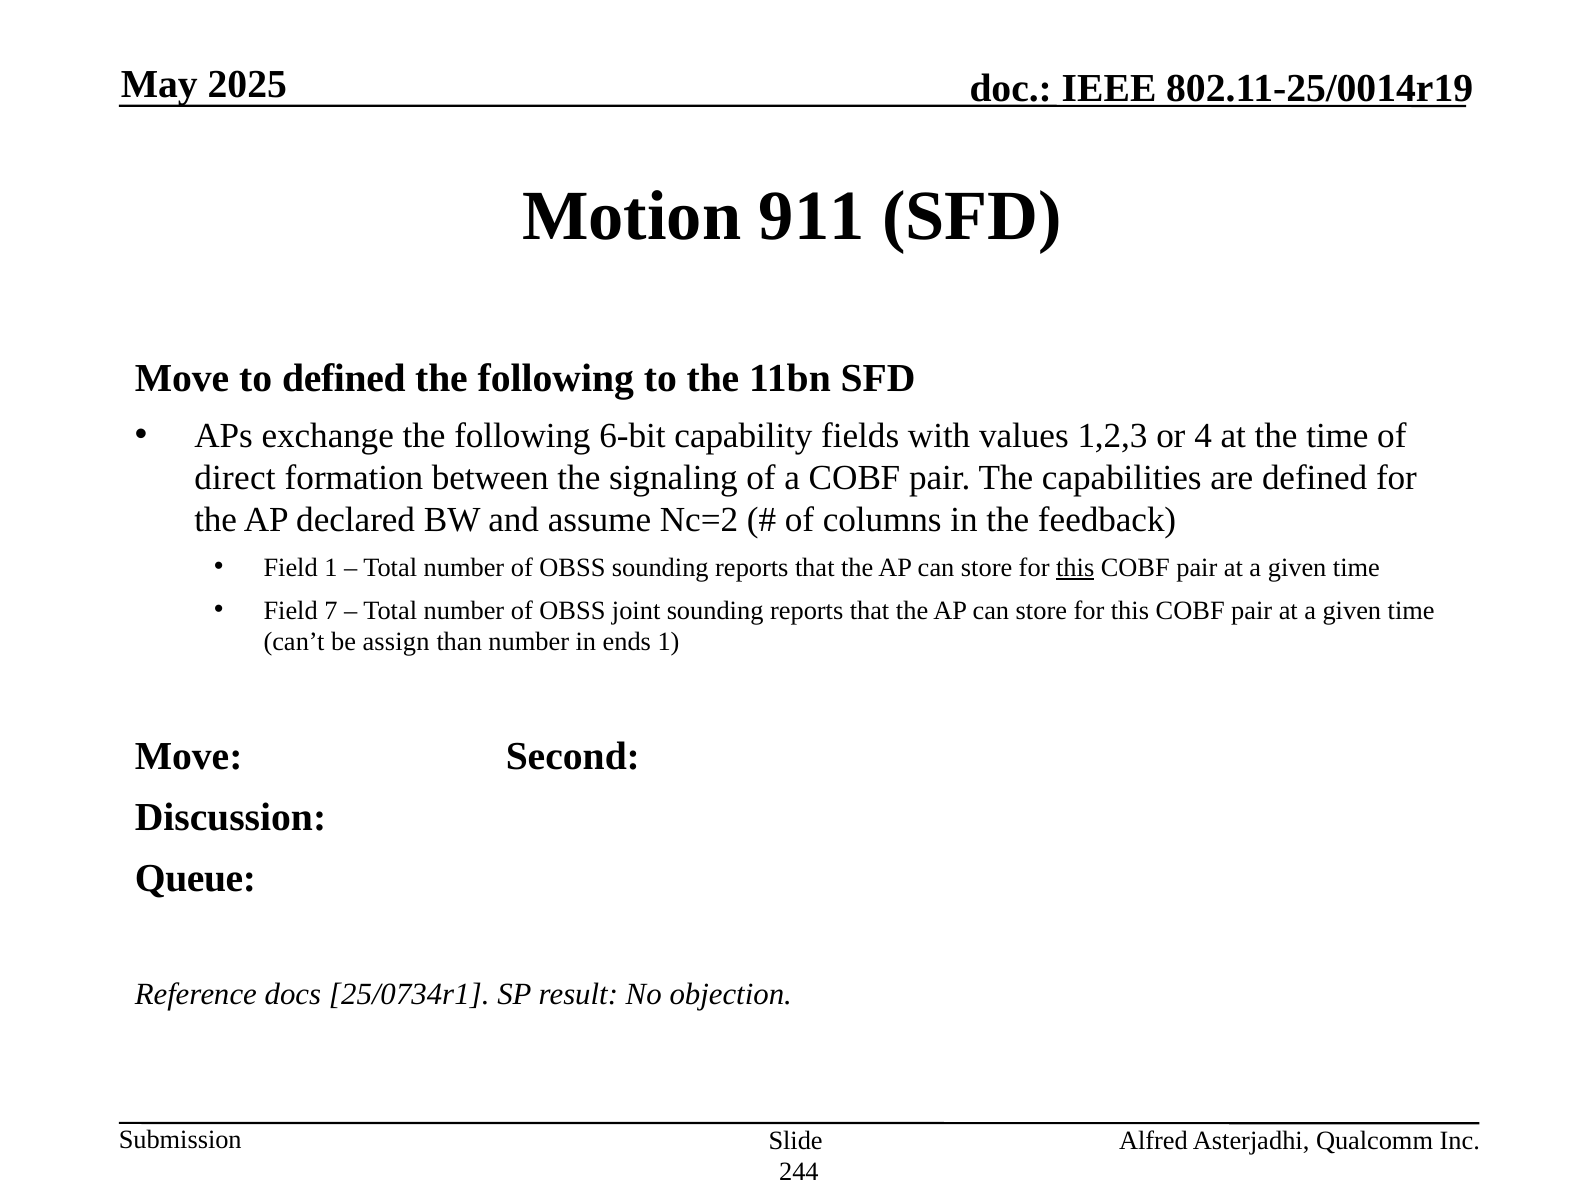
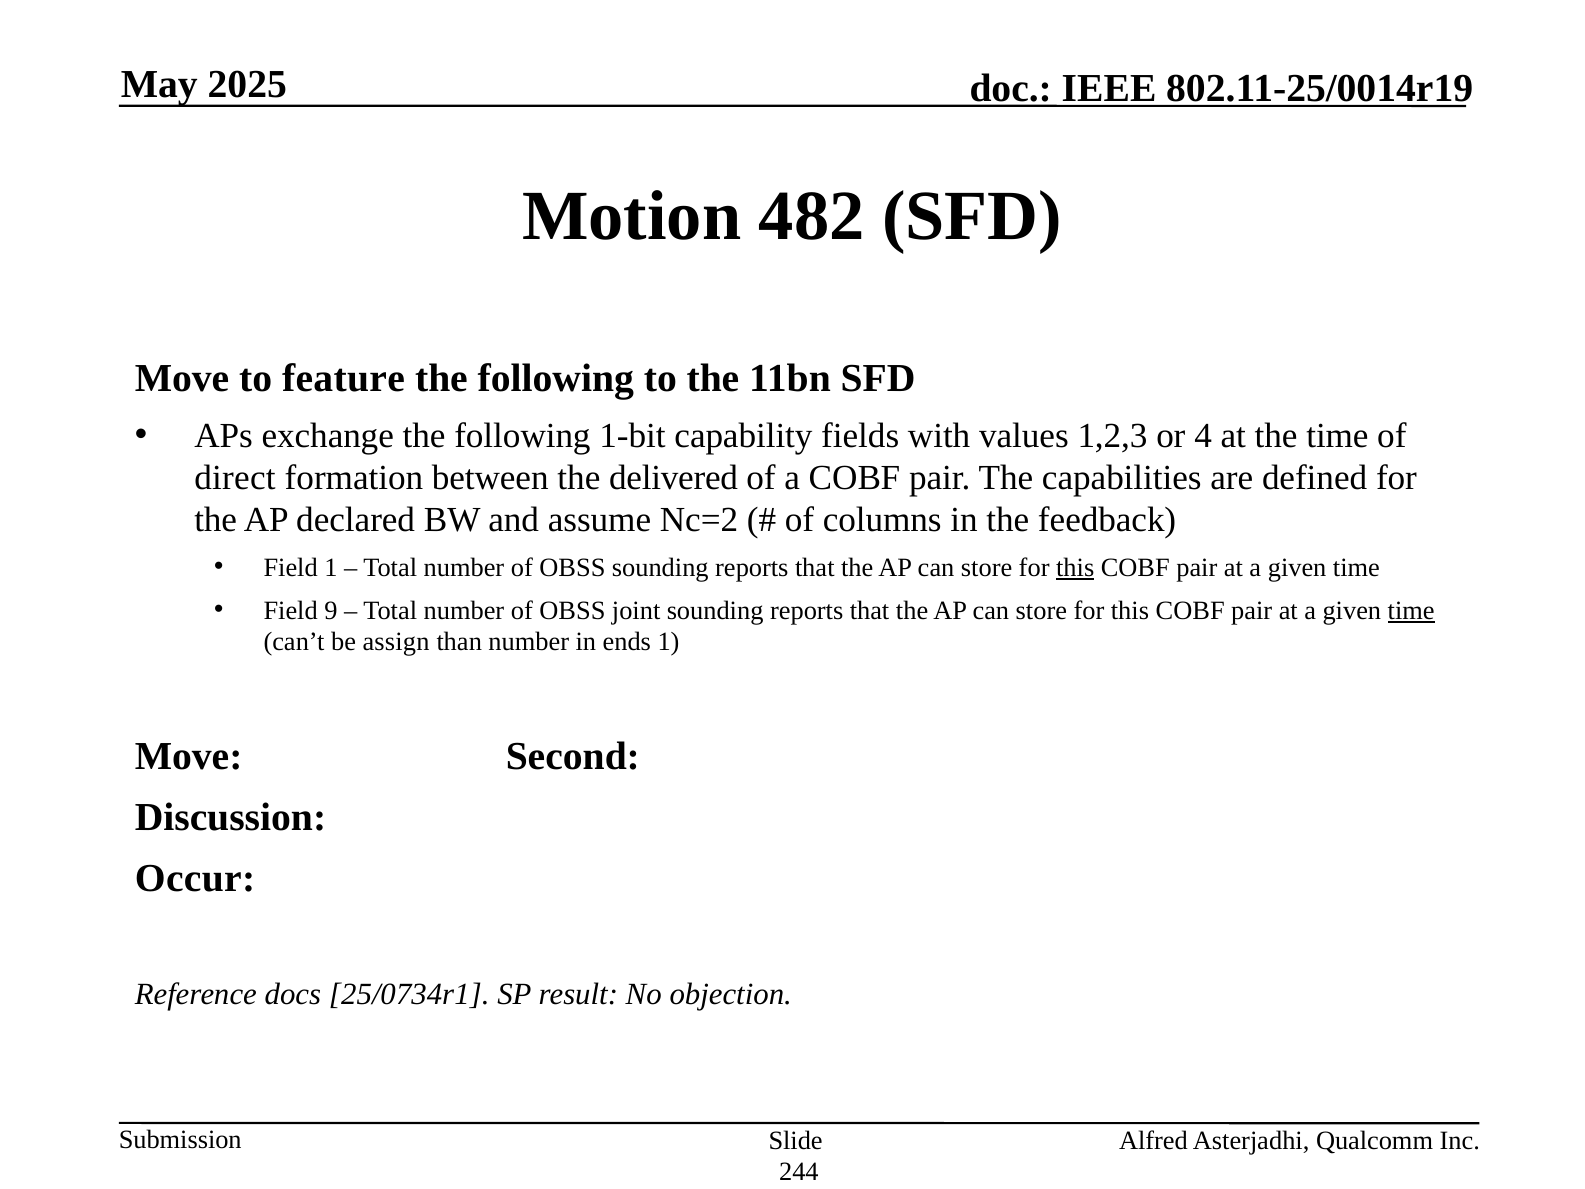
911: 911 -> 482
to defined: defined -> feature
6-bit: 6-bit -> 1-bit
signaling: signaling -> delivered
7: 7 -> 9
time at (1411, 610) underline: none -> present
Queue: Queue -> Occur
